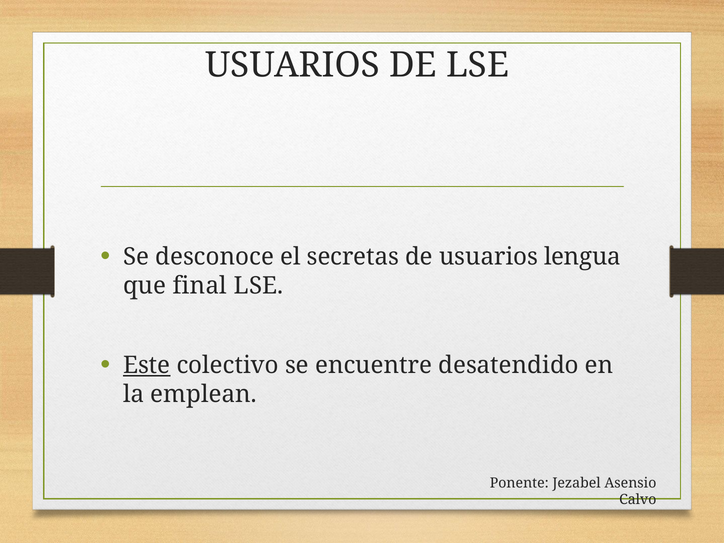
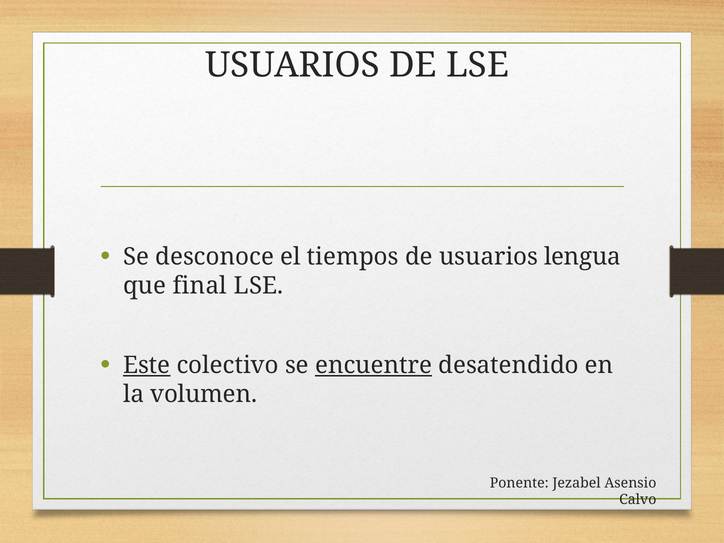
secretas: secretas -> tiempos
encuentre underline: none -> present
emplean: emplean -> volumen
